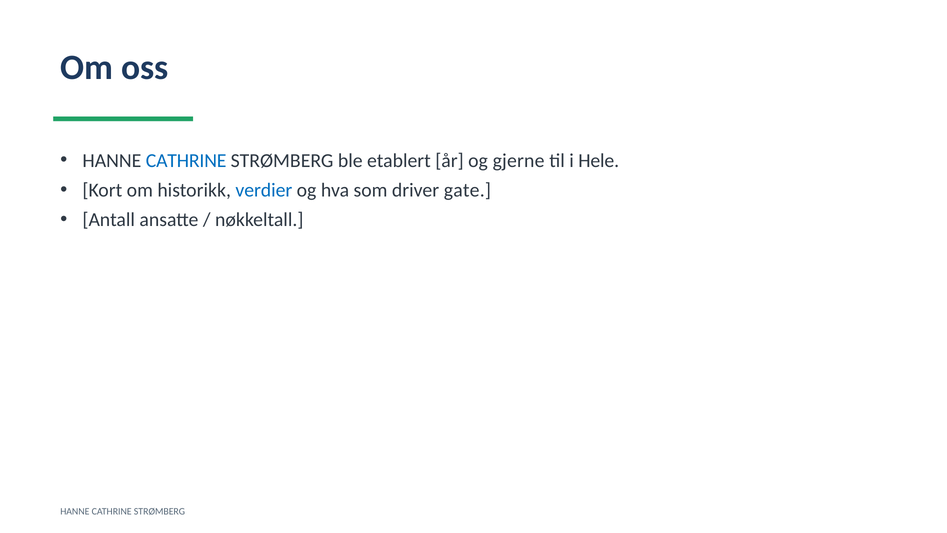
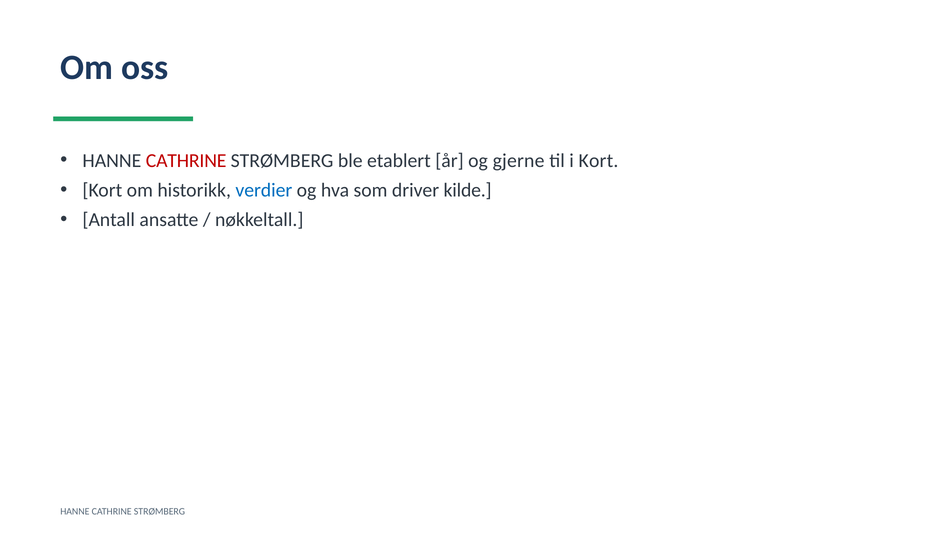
CATHRINE at (186, 160) colour: blue -> red
i Hele: Hele -> Kort
gate: gate -> kilde
